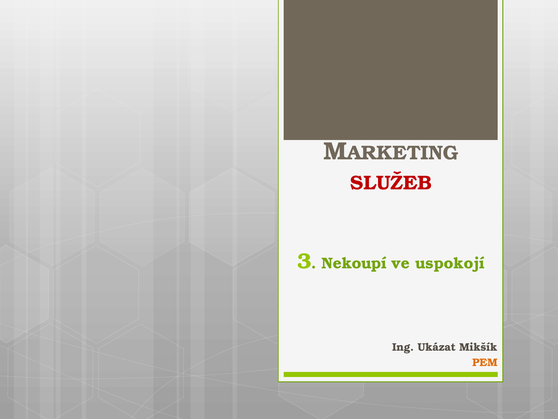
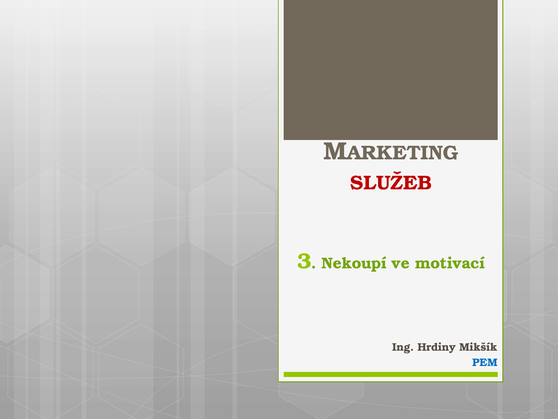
uspokojí: uspokojí -> motivací
Ukázat: Ukázat -> Hrdiny
PEM colour: orange -> blue
